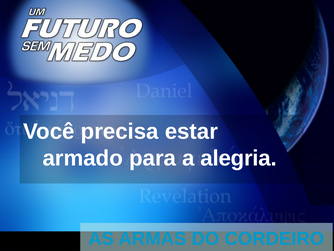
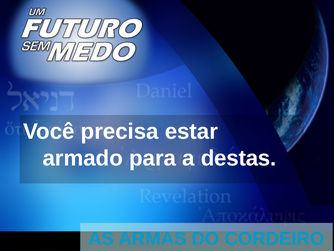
alegria: alegria -> destas
